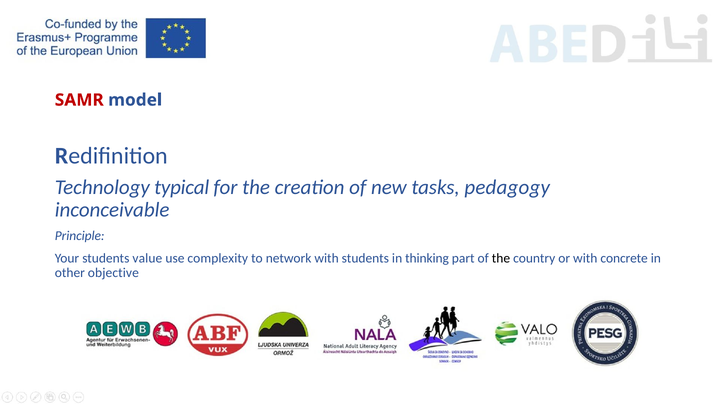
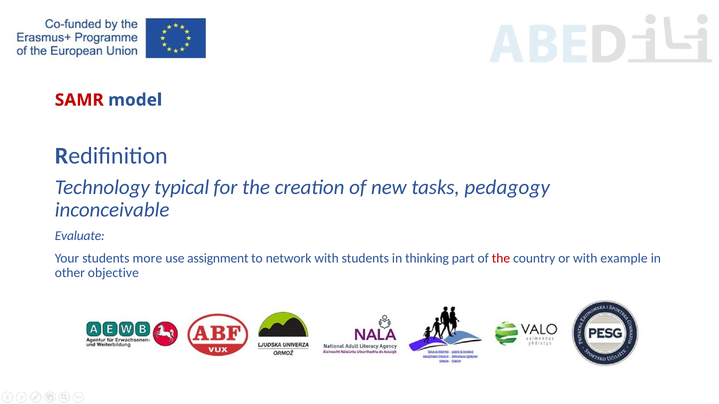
Principle: Principle -> Evaluate
value: value -> more
complexity: complexity -> assignment
the at (501, 258) colour: black -> red
concrete: concrete -> example
